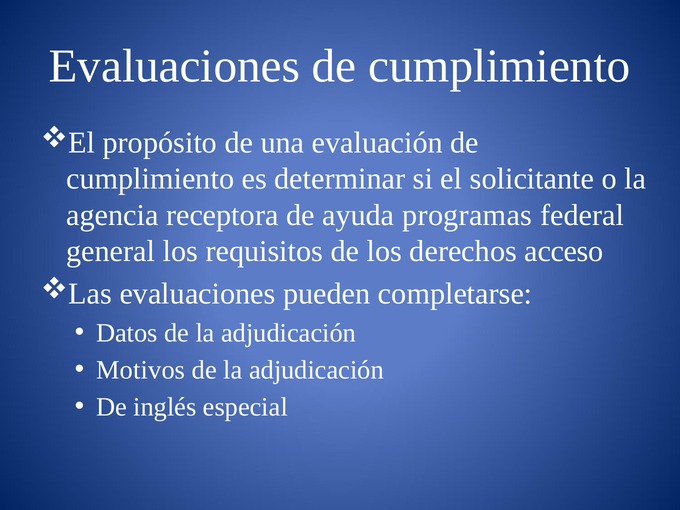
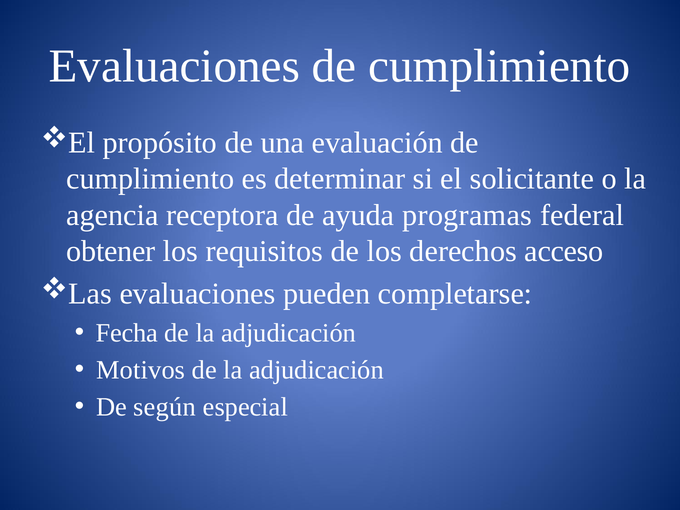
general: general -> obtener
Datos: Datos -> Fecha
inglés: inglés -> según
